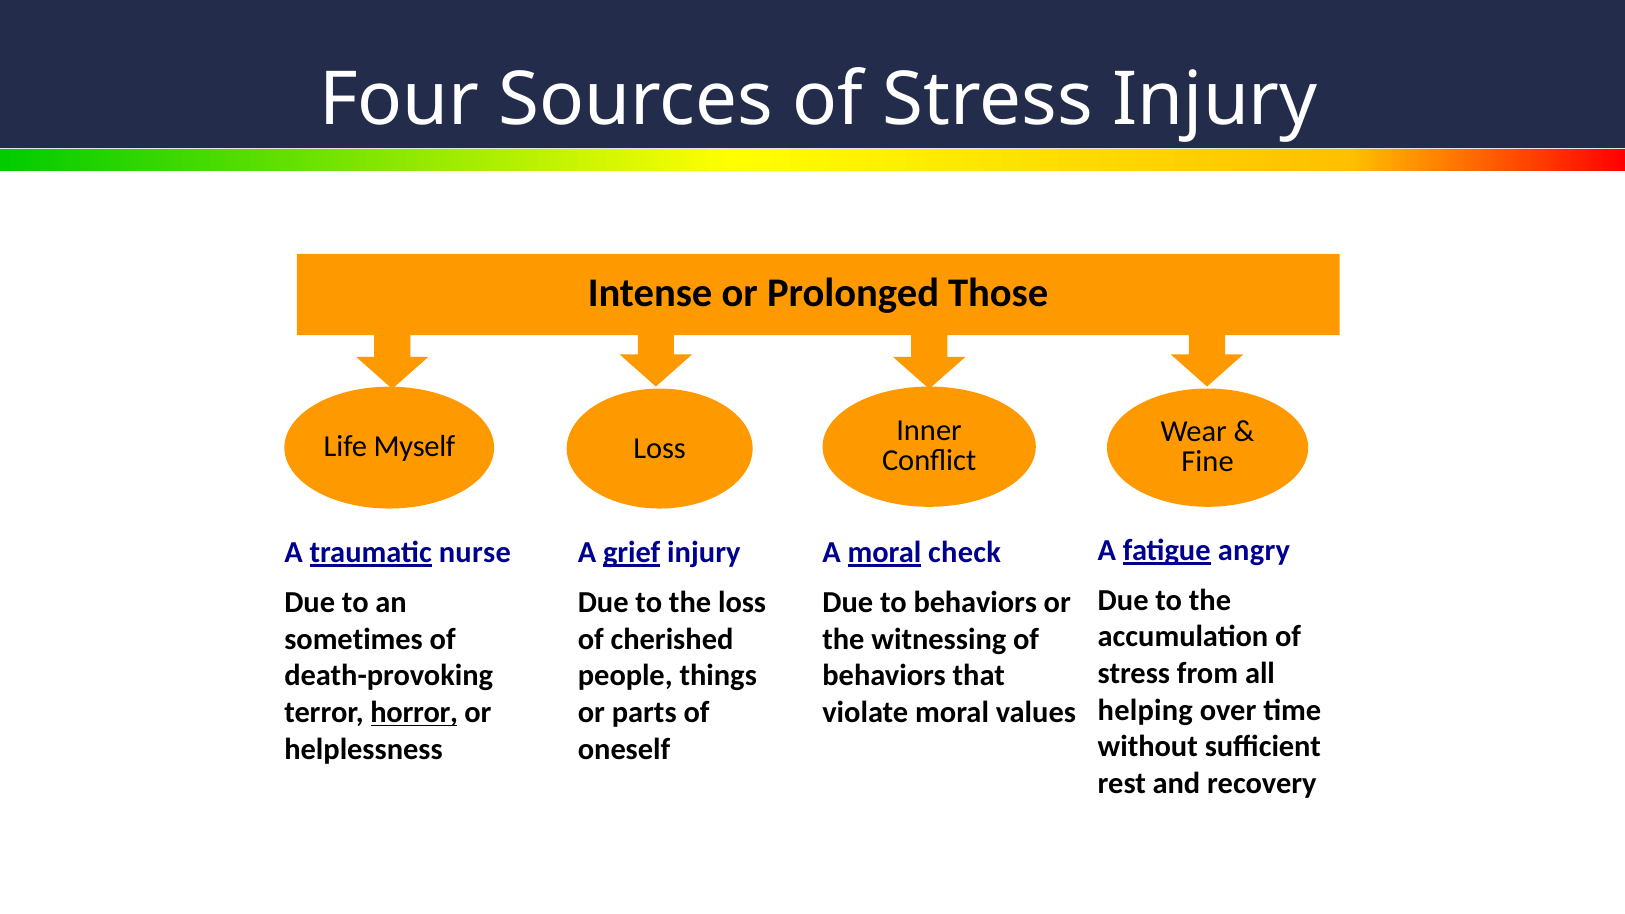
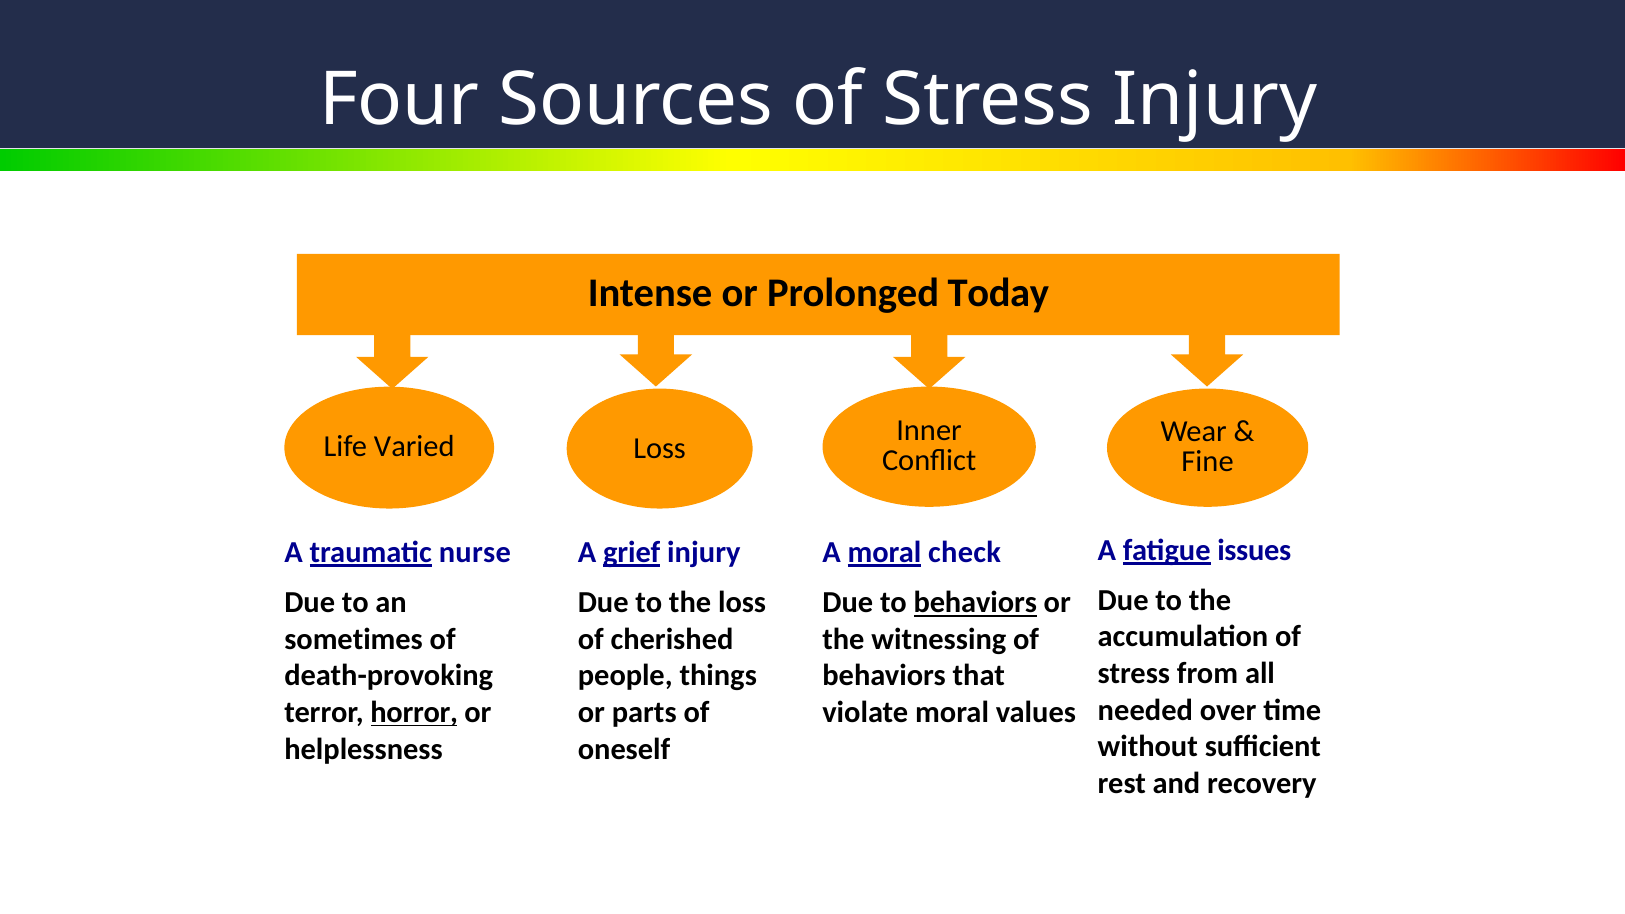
Those: Those -> Today
Myself: Myself -> Varied
angry: angry -> issues
behaviors at (975, 603) underline: none -> present
helping: helping -> needed
